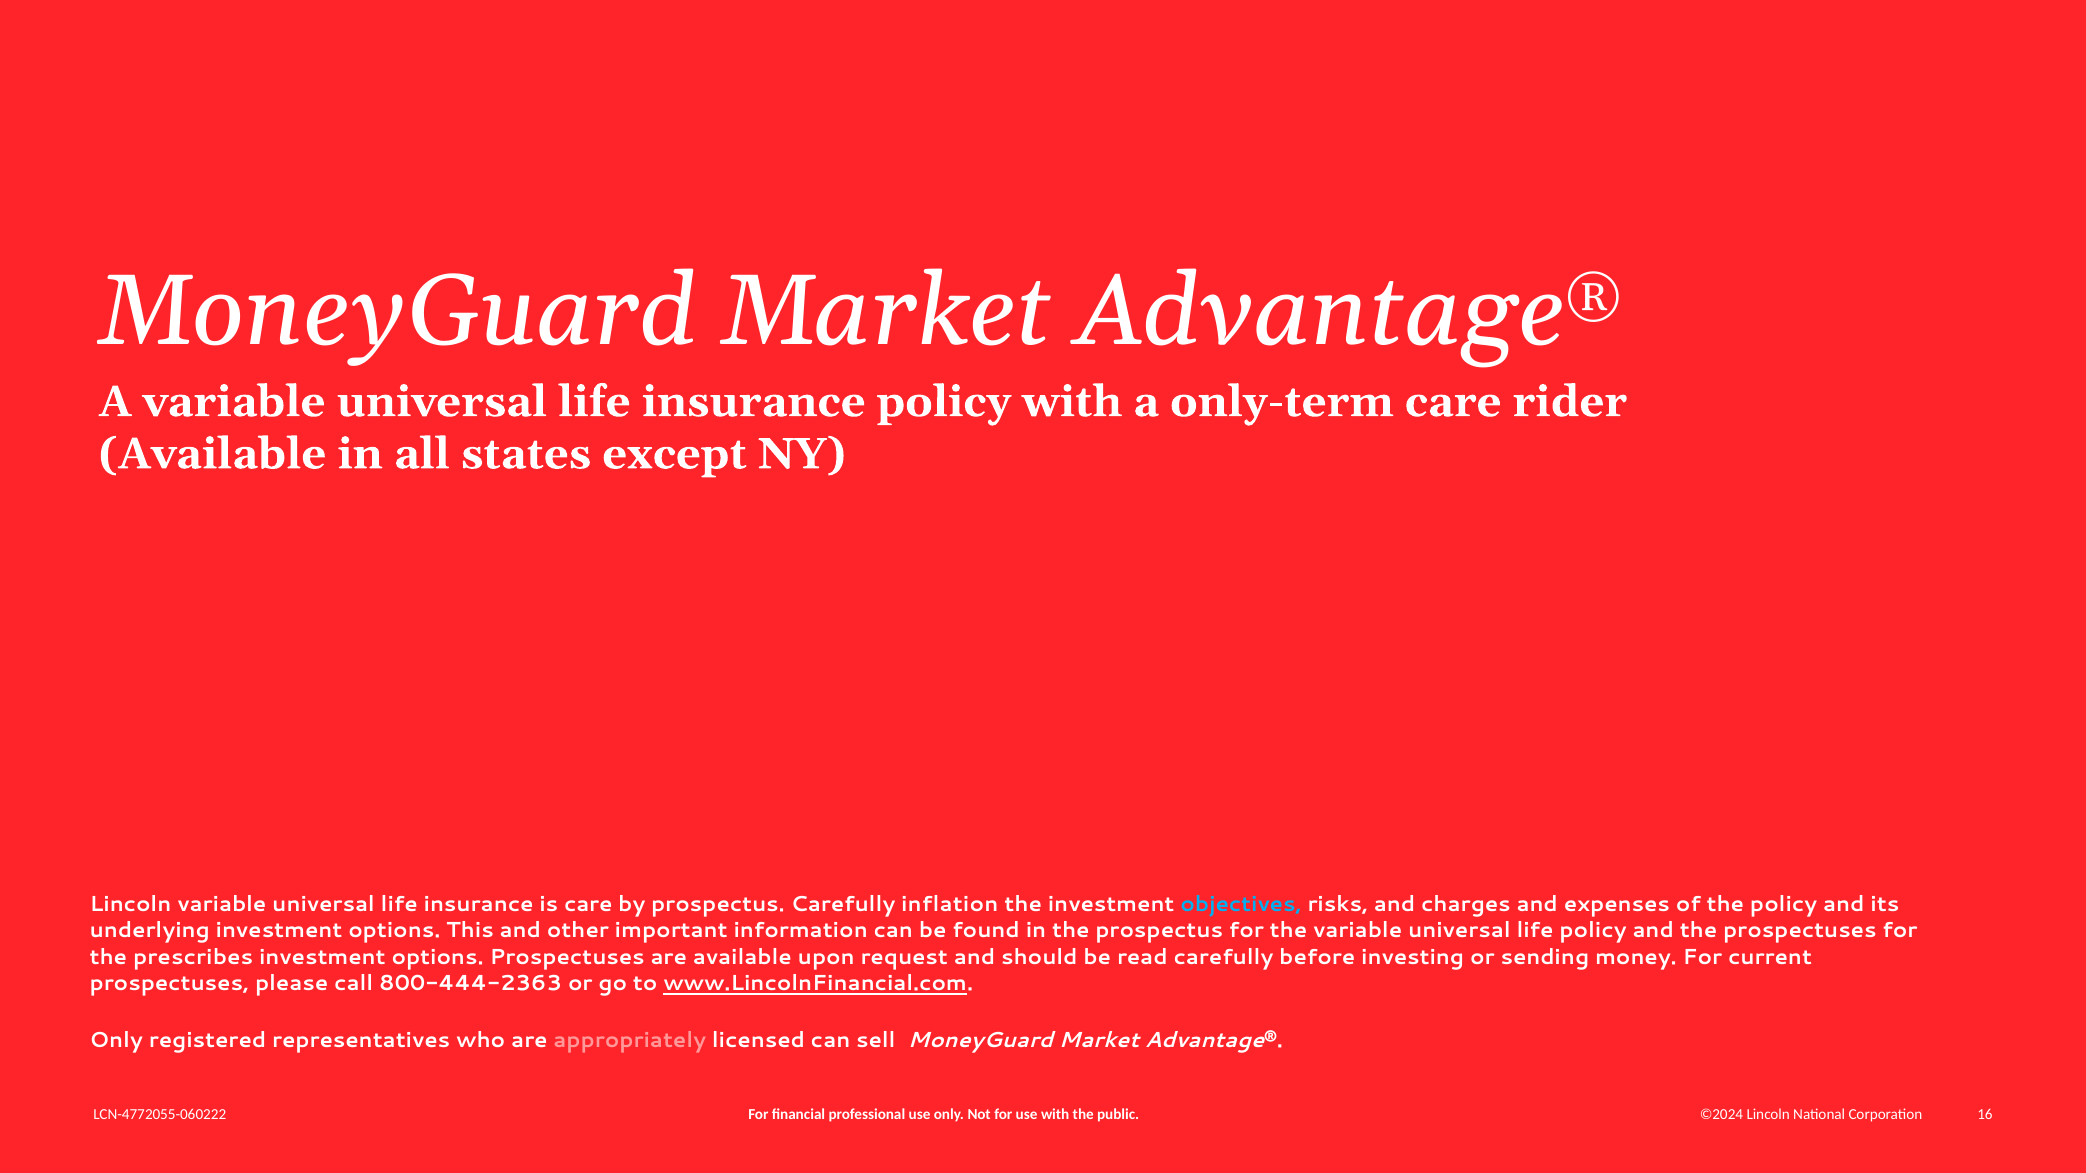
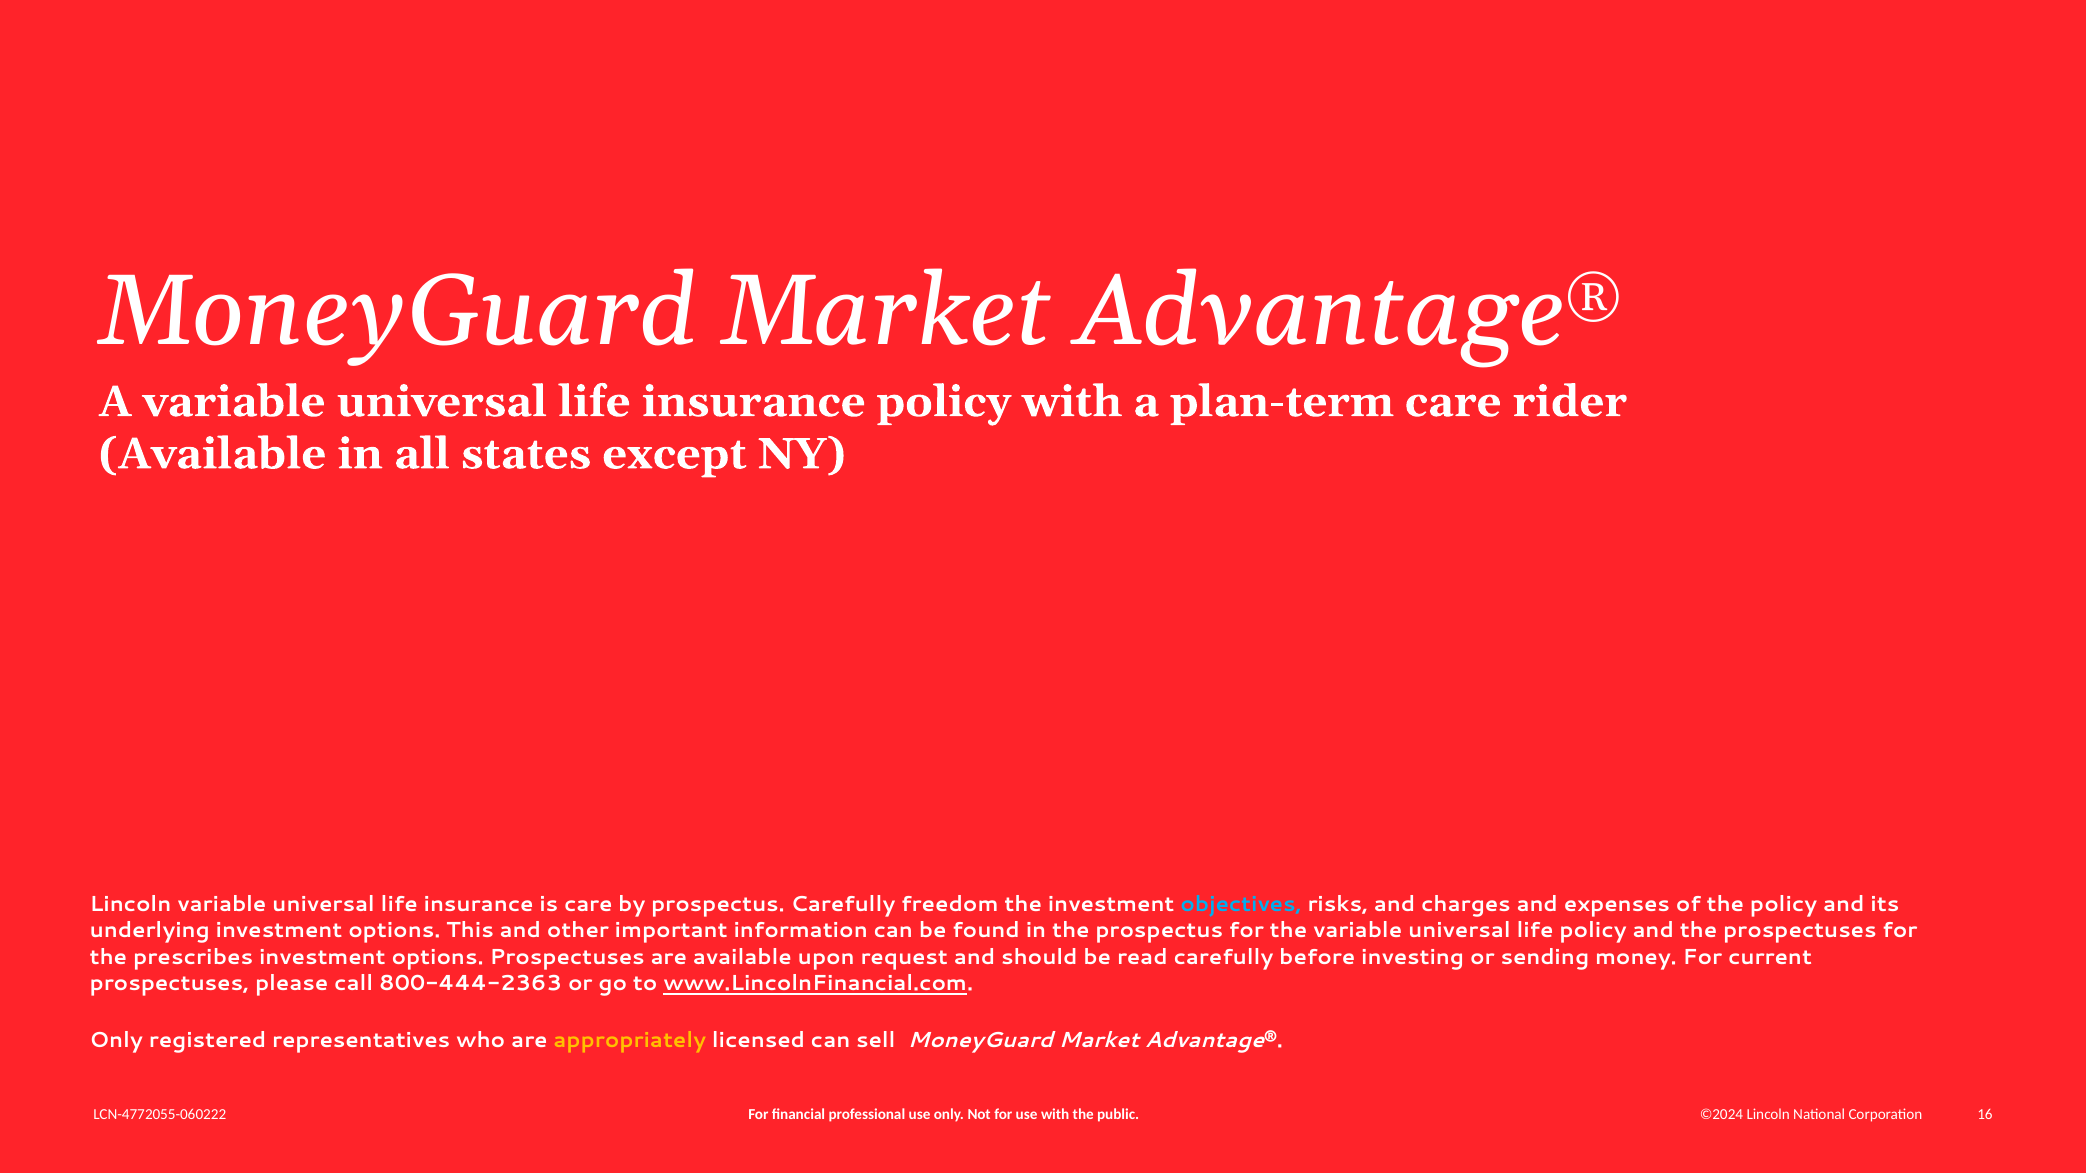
only-term: only-term -> plan-term
inflation: inflation -> freedom
appropriately colour: pink -> yellow
